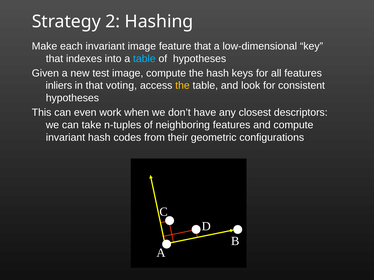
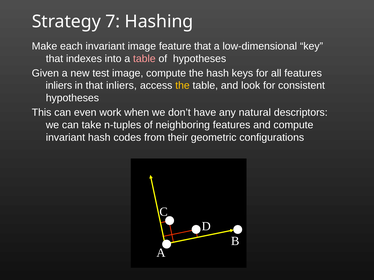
2: 2 -> 7
table at (144, 59) colour: light blue -> pink
that voting: voting -> inliers
closest: closest -> natural
